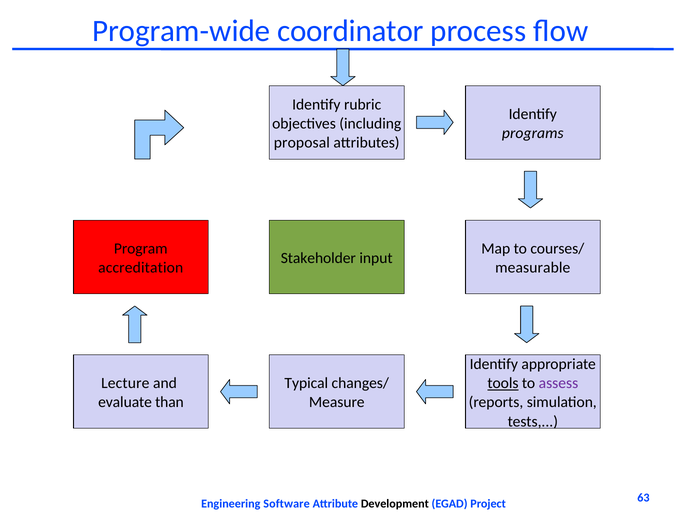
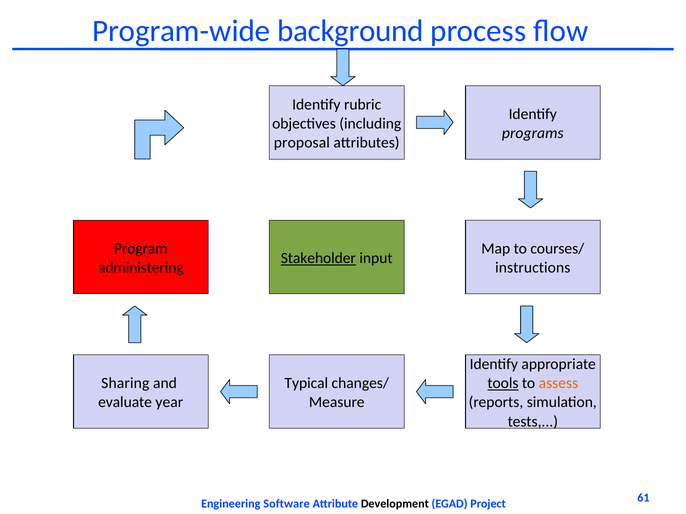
coordinator: coordinator -> background
Stakeholder underline: none -> present
accreditation: accreditation -> administering
measurable: measurable -> instructions
Lecture: Lecture -> Sharing
assess colour: purple -> orange
than: than -> year
63: 63 -> 61
